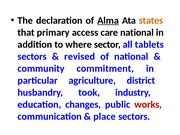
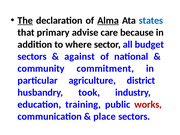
The underline: none -> present
states colour: orange -> blue
access: access -> advise
care national: national -> because
tablets: tablets -> budget
revised: revised -> against
changes: changes -> training
